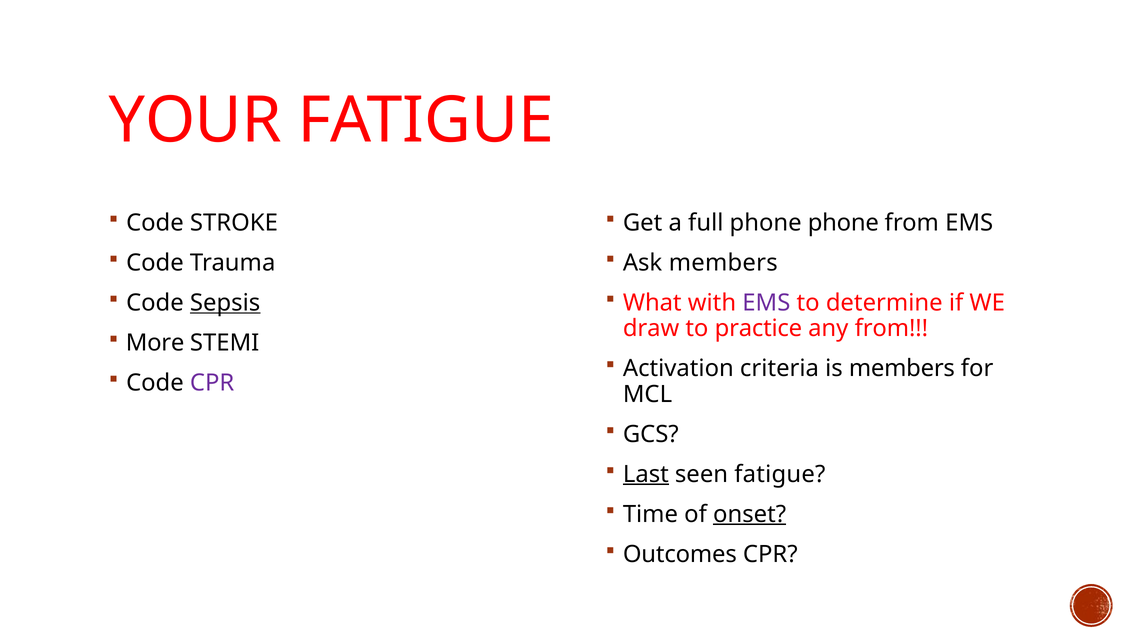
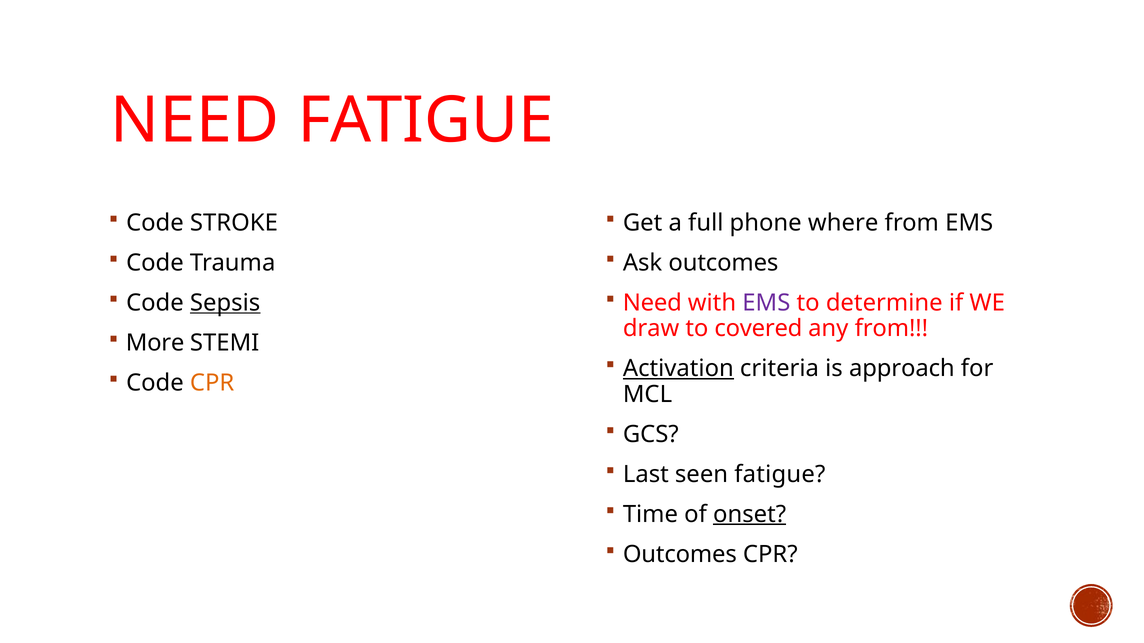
YOUR at (195, 121): YOUR -> NEED
phone phone: phone -> where
Ask members: members -> outcomes
What at (652, 303): What -> Need
practice: practice -> covered
Activation underline: none -> present
is members: members -> approach
CPR at (212, 383) colour: purple -> orange
Last underline: present -> none
